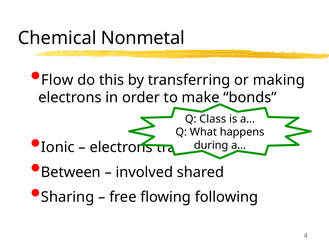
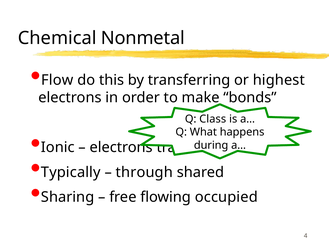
making: making -> highest
Between: Between -> Typically
involved: involved -> through
following: following -> occupied
